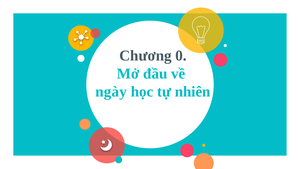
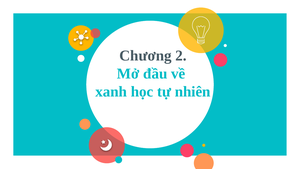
0: 0 -> 2
ngày: ngày -> xanh
